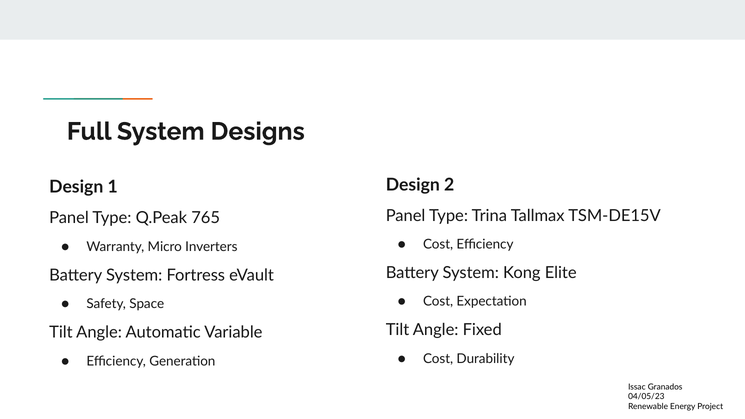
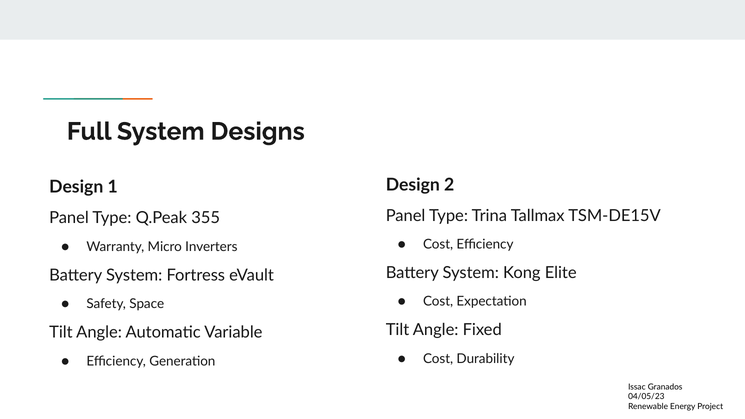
765: 765 -> 355
